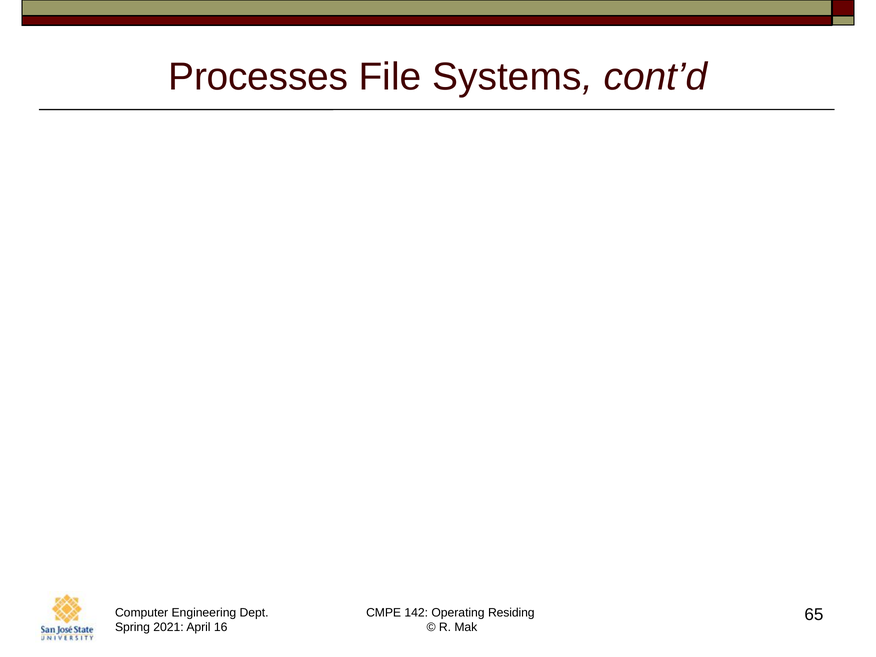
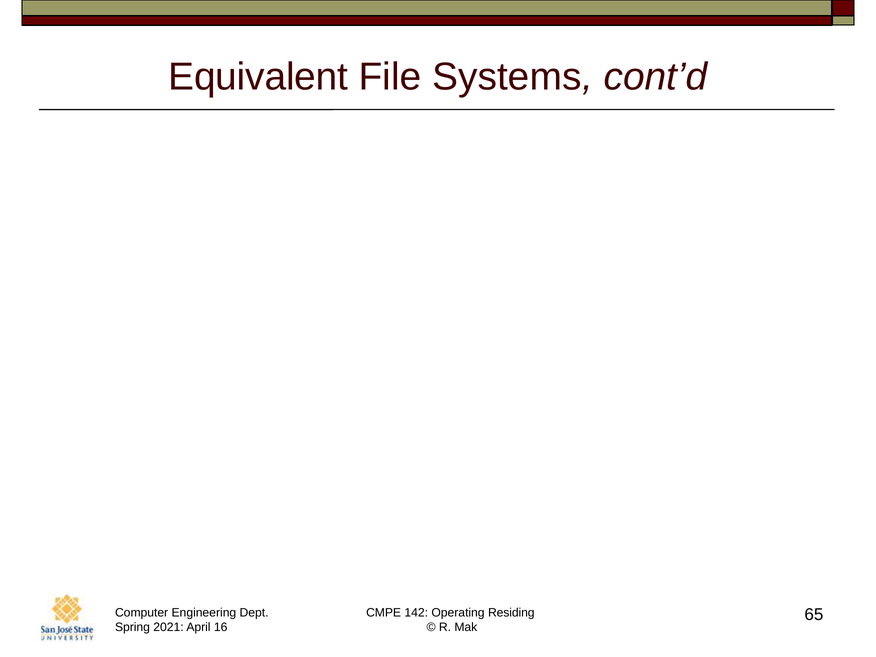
Processes: Processes -> Equivalent
